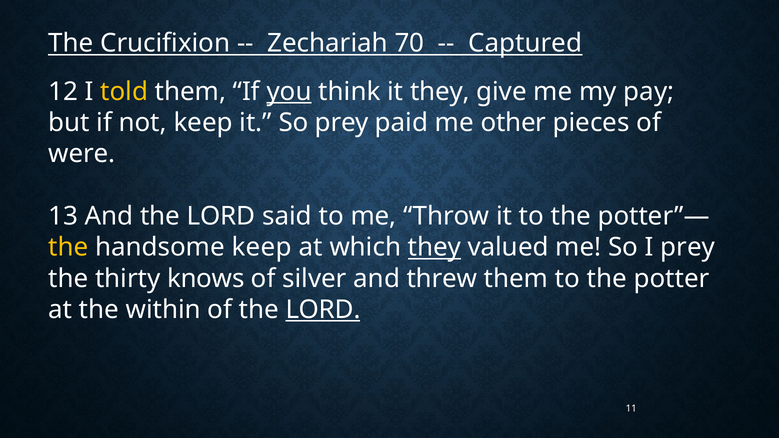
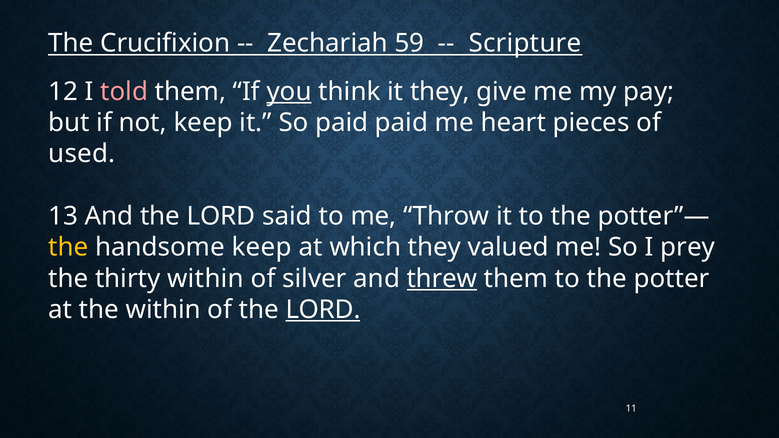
70: 70 -> 59
Captured: Captured -> Scripture
told colour: yellow -> pink
So prey: prey -> paid
other: other -> heart
were: were -> used
they at (434, 247) underline: present -> none
thirty knows: knows -> within
threw underline: none -> present
